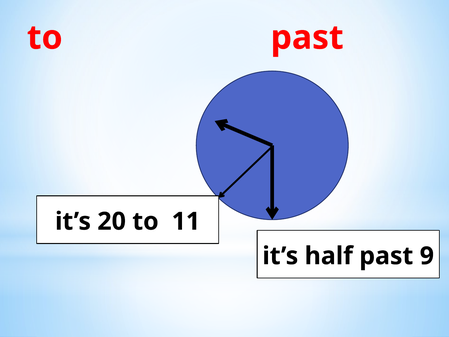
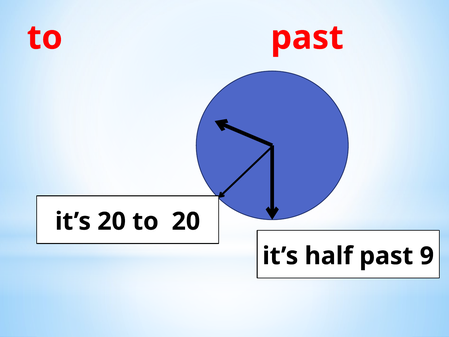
to 11: 11 -> 20
